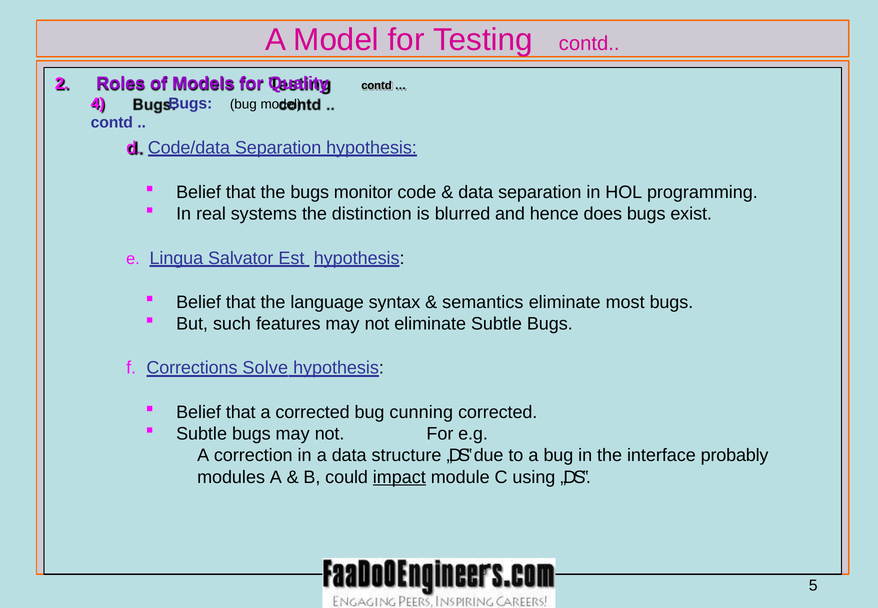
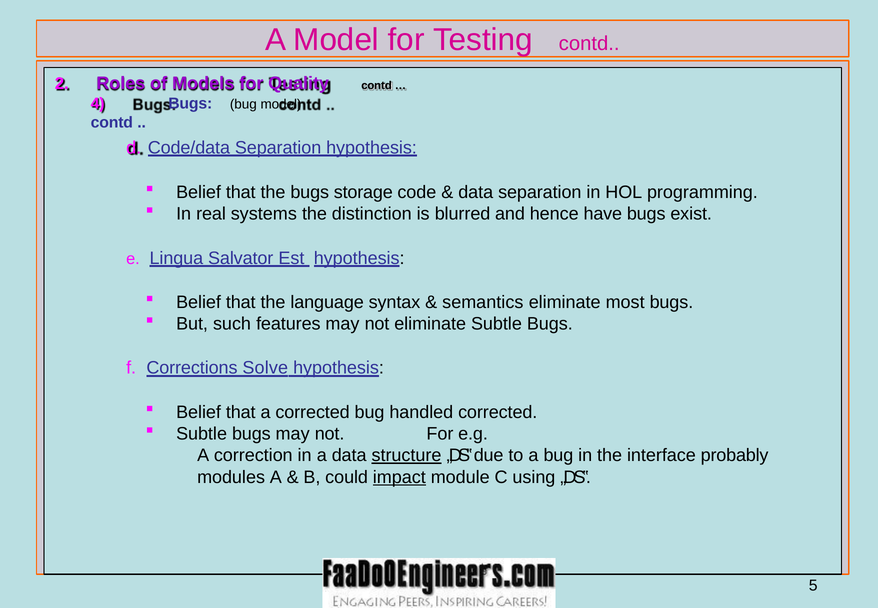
monitor: monitor -> storage
does: does -> have
cunning: cunning -> handled
structure underline: none -> present
